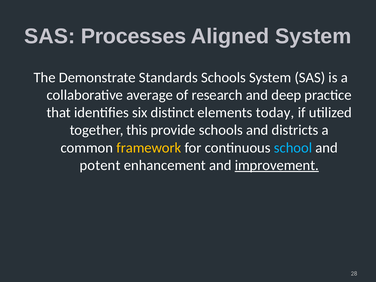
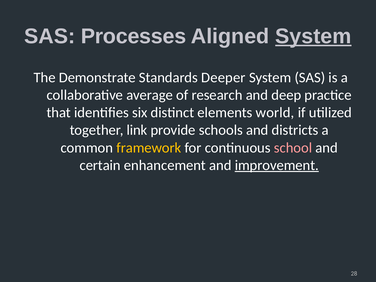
System at (313, 36) underline: none -> present
Standards Schools: Schools -> Deeper
today: today -> world
this: this -> link
school colour: light blue -> pink
potent: potent -> certain
